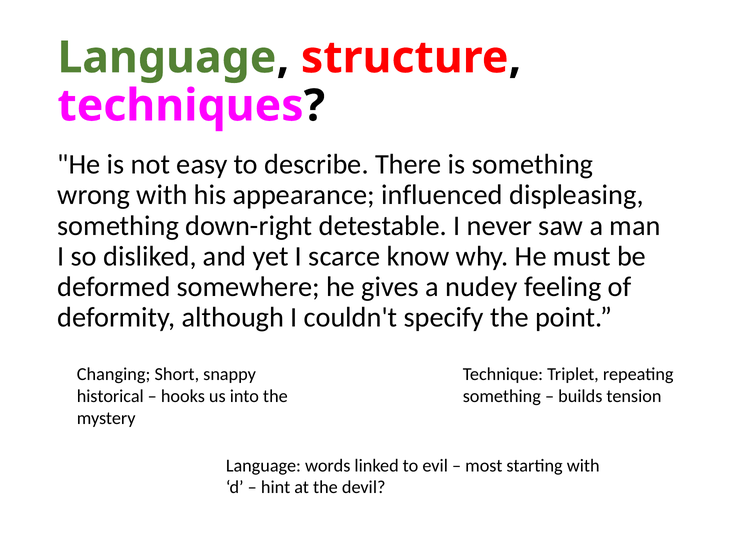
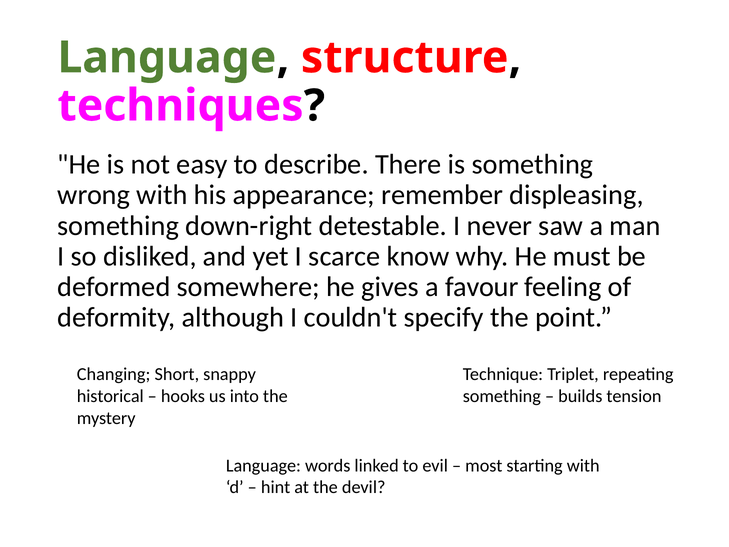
influenced: influenced -> remember
nudey: nudey -> favour
